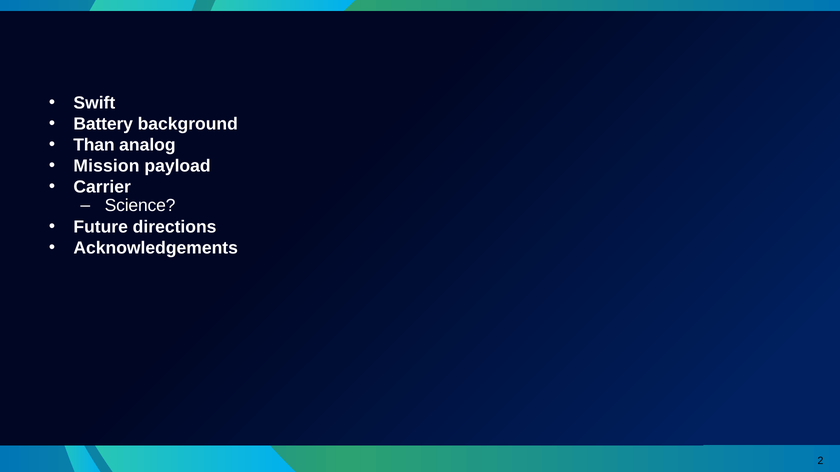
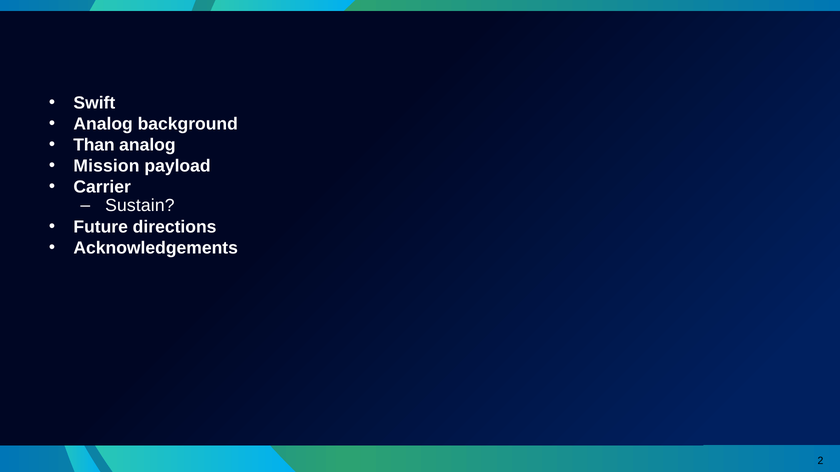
Battery at (103, 124): Battery -> Analog
Science: Science -> Sustain
